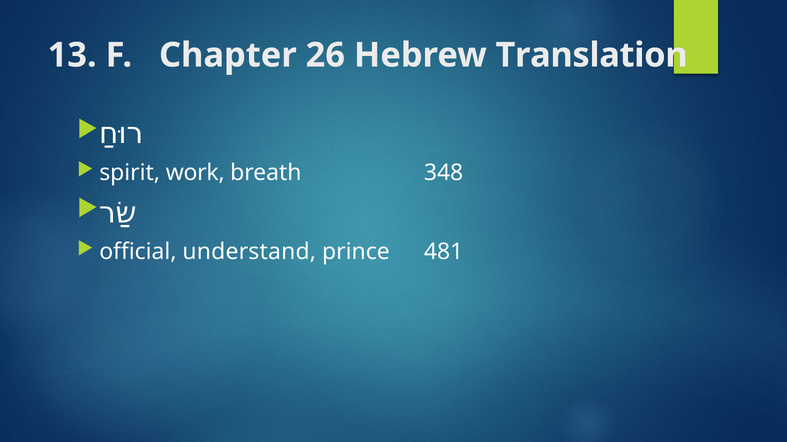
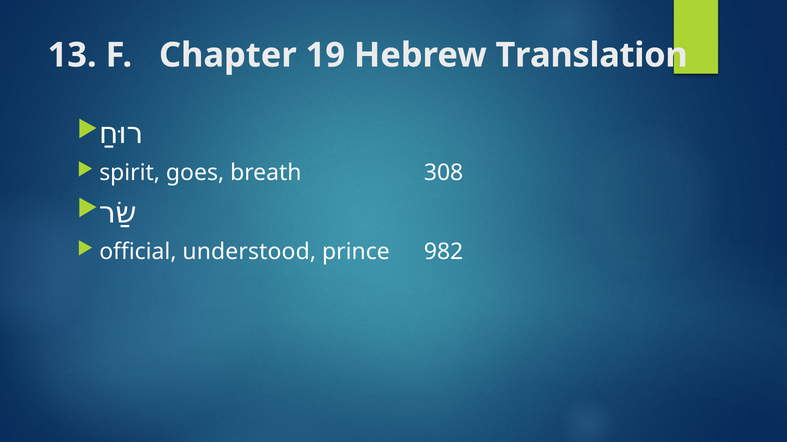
26: 26 -> 19
work: work -> goes
348: 348 -> 308
understand: understand -> understood
481: 481 -> 982
